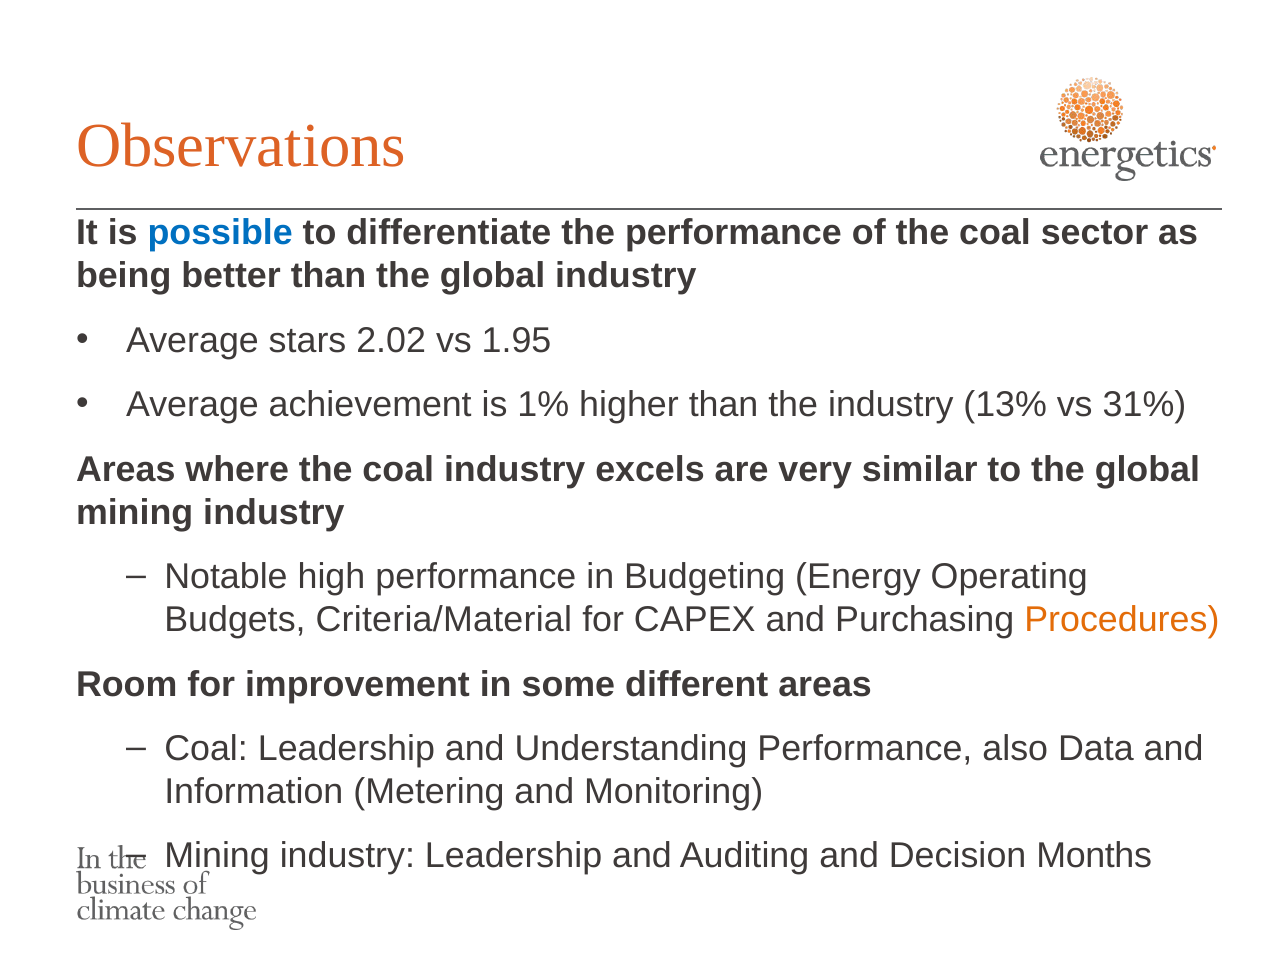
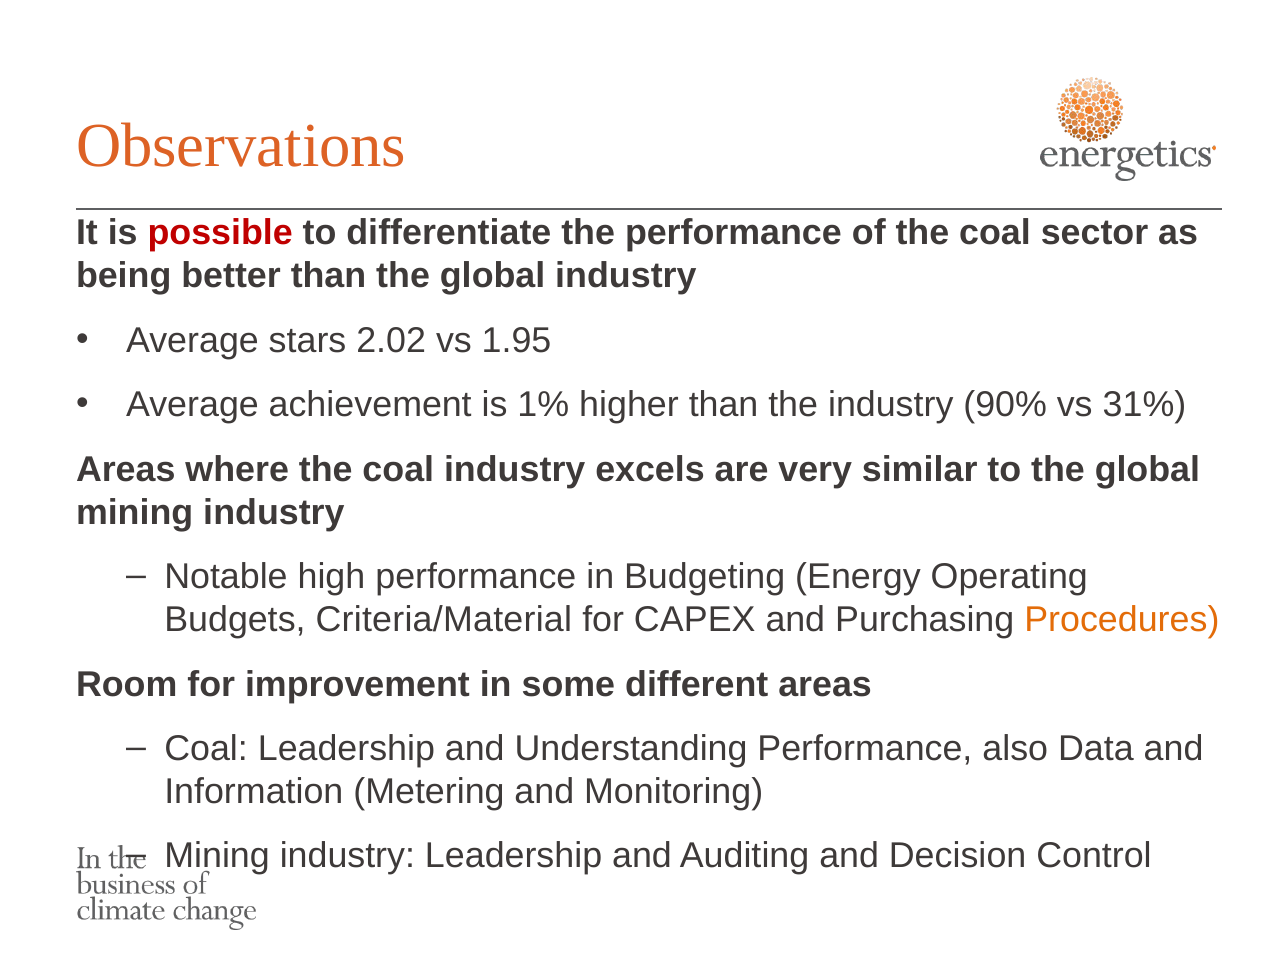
possible colour: blue -> red
13%: 13% -> 90%
Months: Months -> Control
